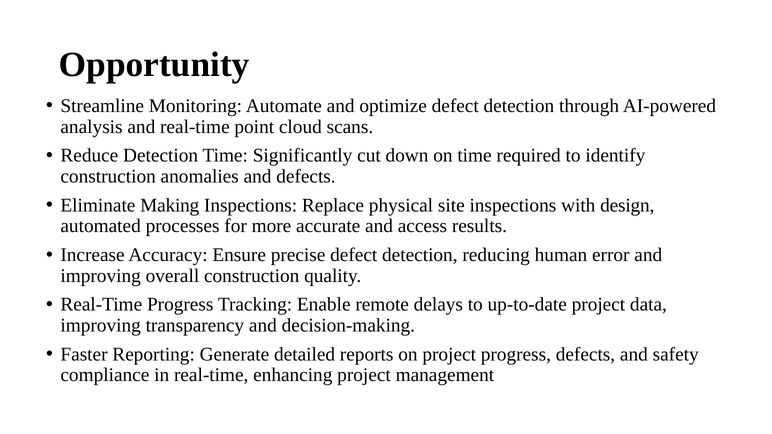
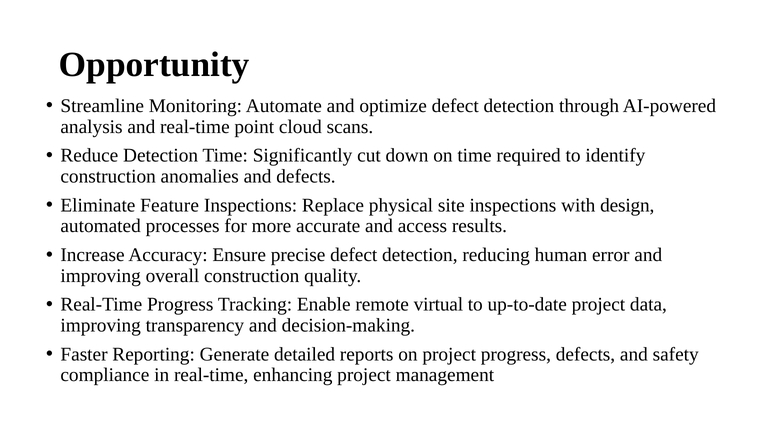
Making: Making -> Feature
delays: delays -> virtual
